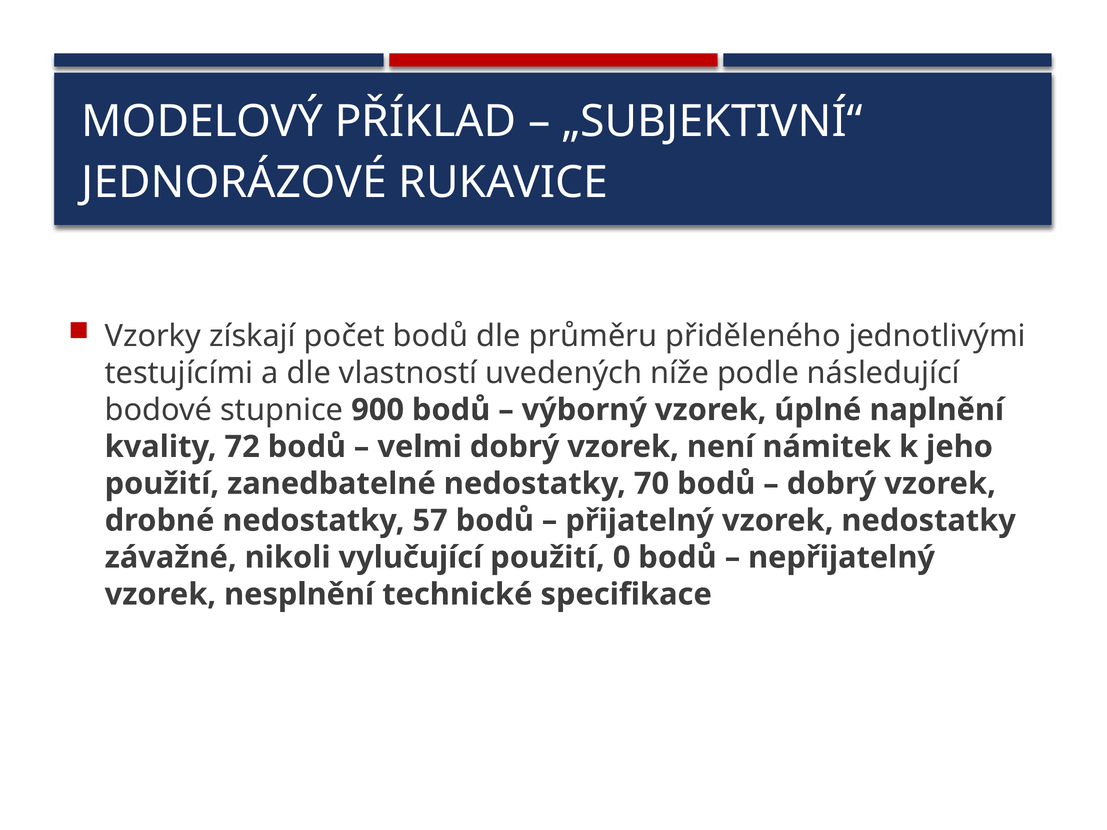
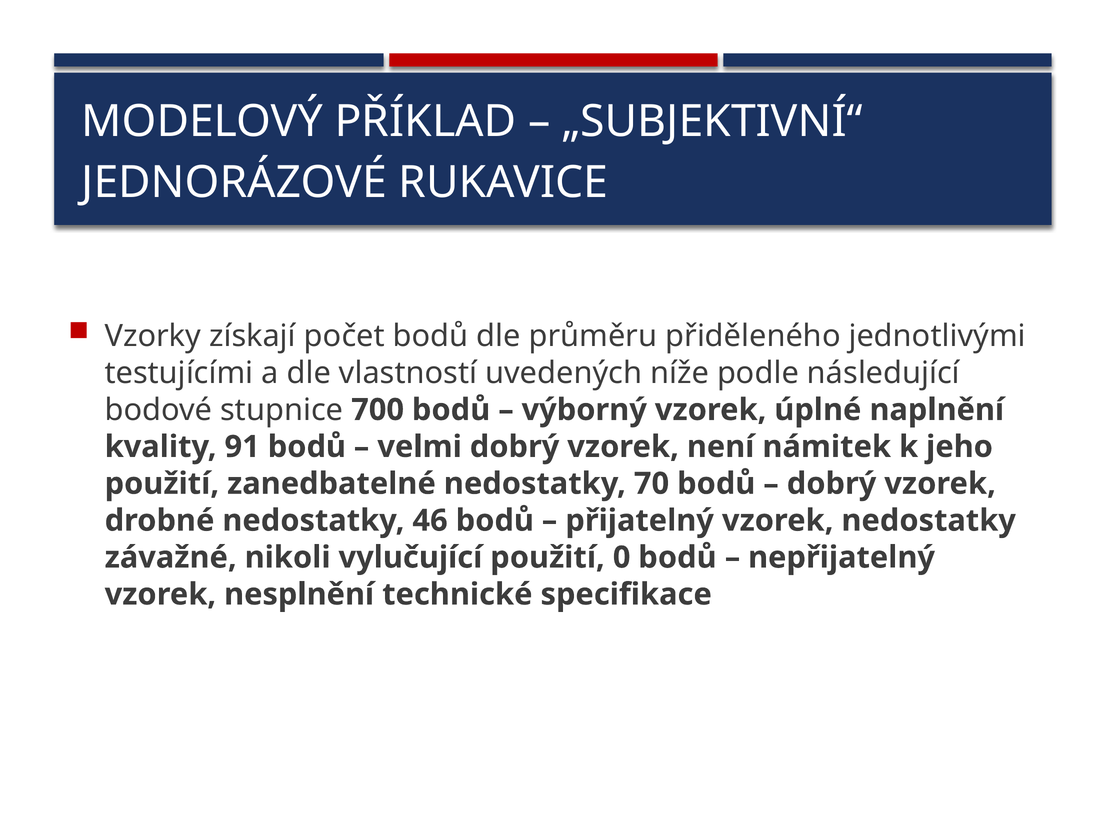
900: 900 -> 700
72: 72 -> 91
57: 57 -> 46
